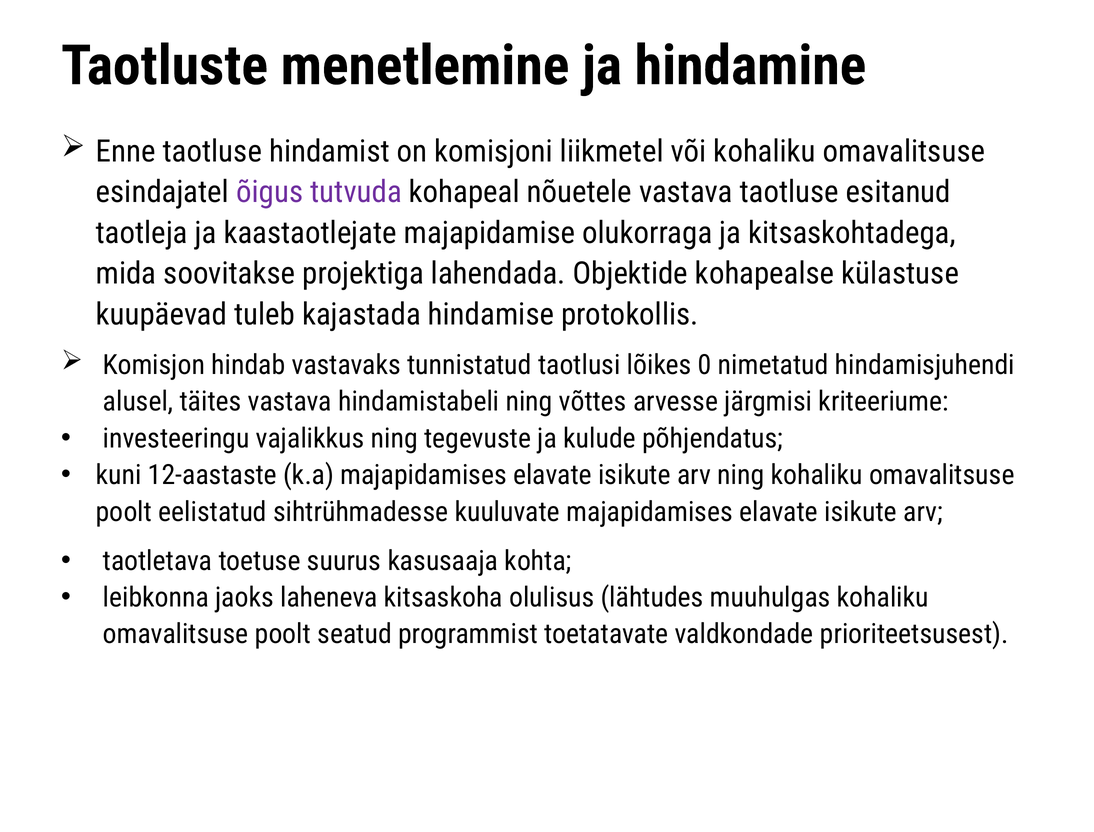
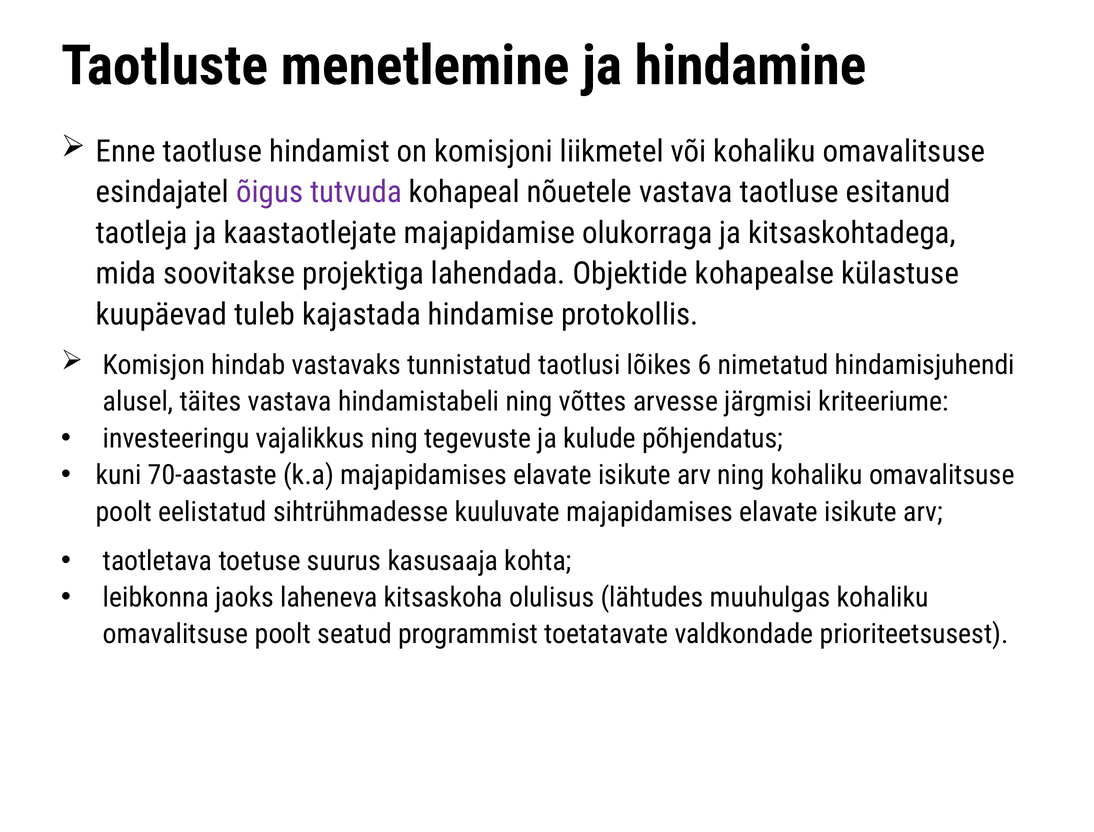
0: 0 -> 6
12-aastaste: 12-aastaste -> 70-aastaste
